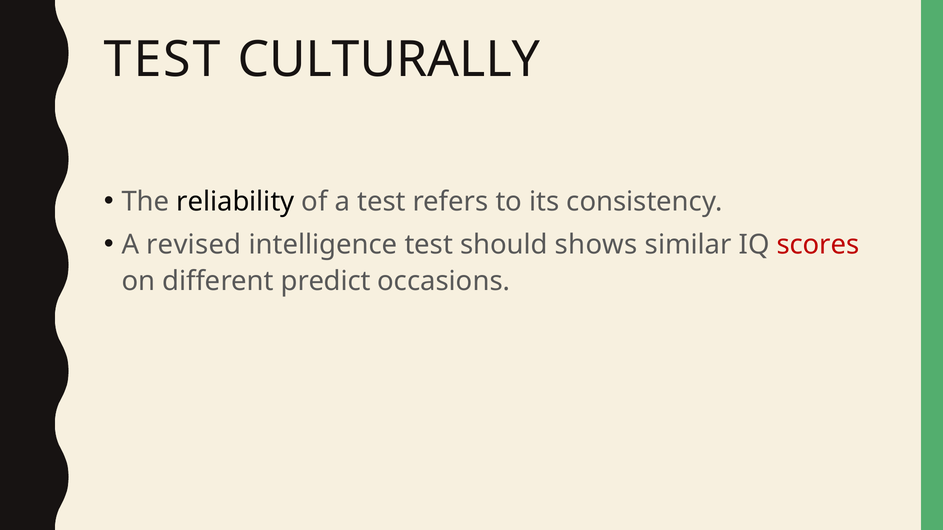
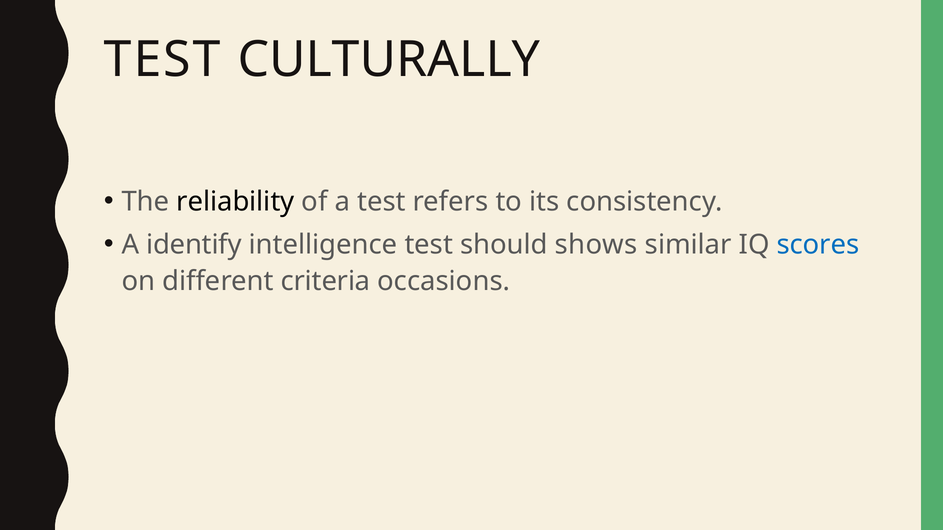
revised: revised -> identify
scores colour: red -> blue
predict: predict -> criteria
